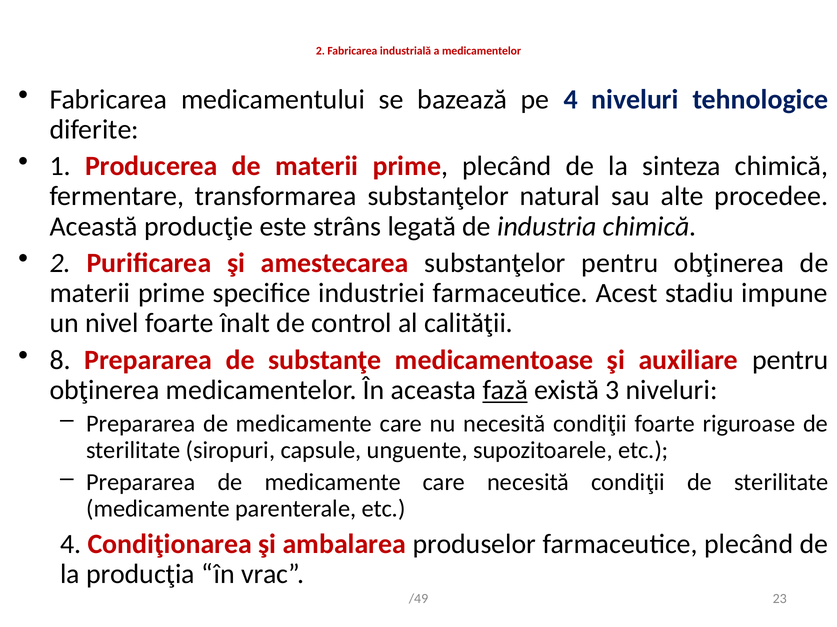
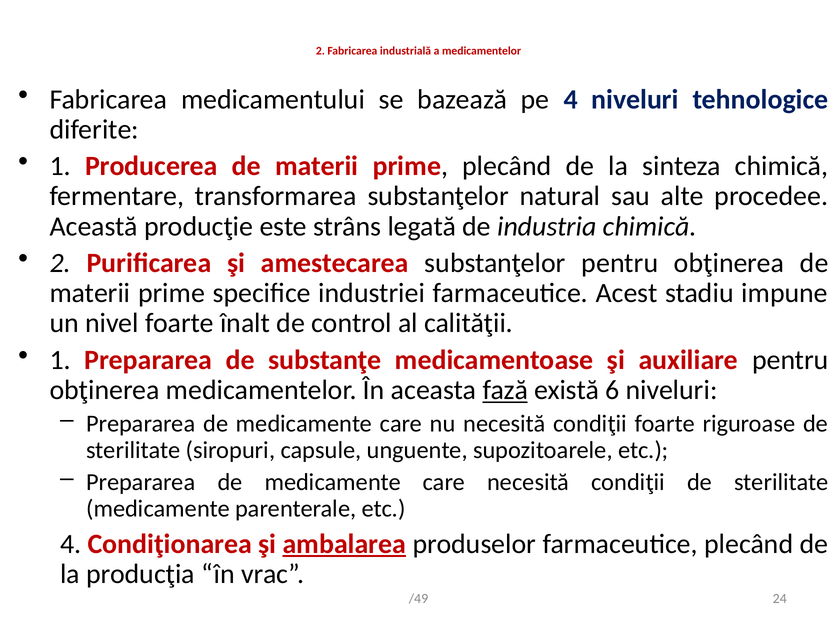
8 at (60, 360): 8 -> 1
3: 3 -> 6
ambalarea underline: none -> present
23: 23 -> 24
